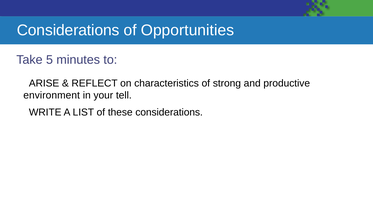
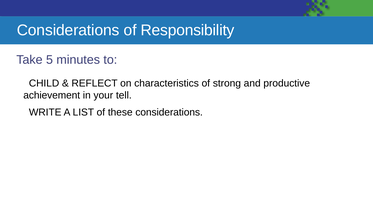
Opportunities: Opportunities -> Responsibility
ARISE: ARISE -> CHILD
environment: environment -> achievement
